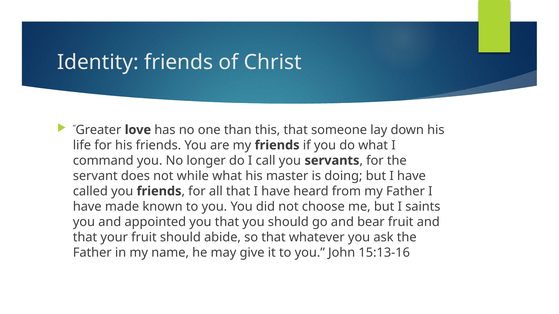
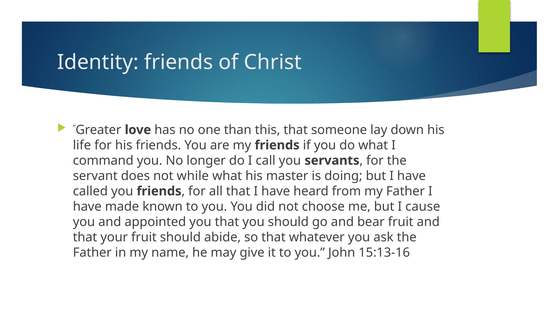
saints: saints -> cause
